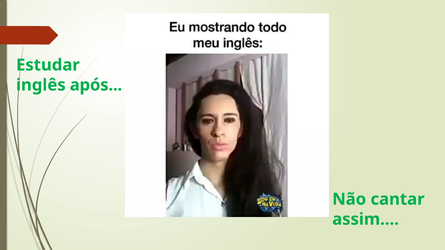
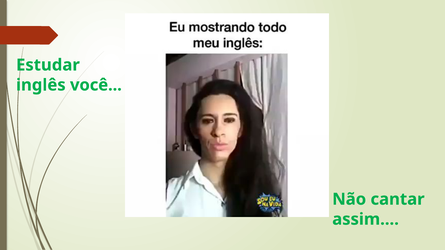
após: após -> você
